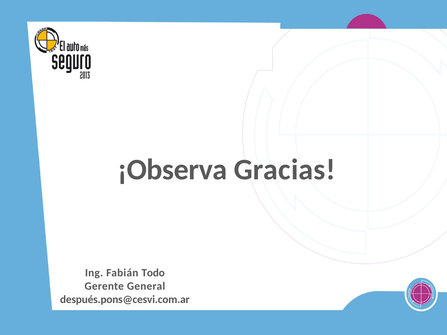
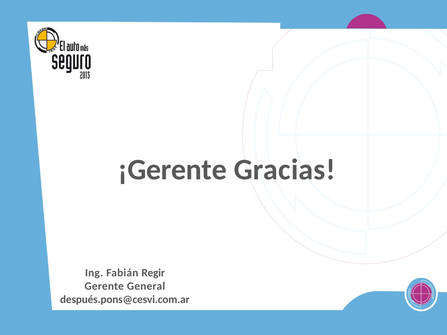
¡Observa: ¡Observa -> ¡Gerente
Todo: Todo -> Regir
